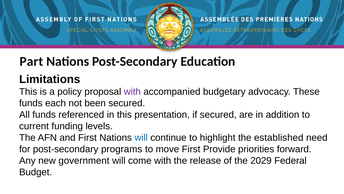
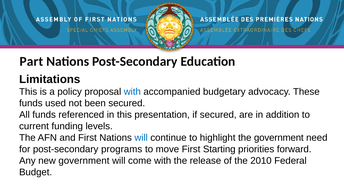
with at (132, 92) colour: purple -> blue
each: each -> used
the established: established -> government
Provide: Provide -> Starting
2029: 2029 -> 2010
